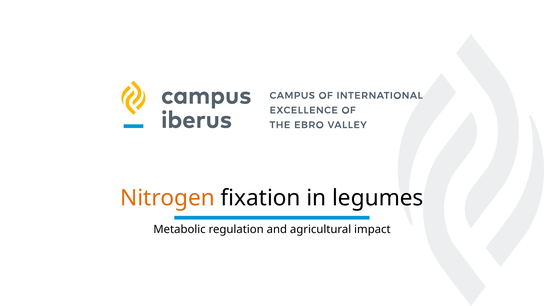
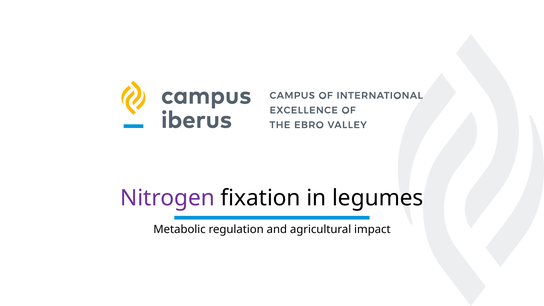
Nitrogen colour: orange -> purple
